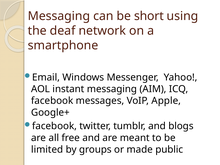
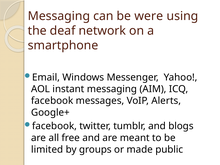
short: short -> were
Apple: Apple -> Alerts
